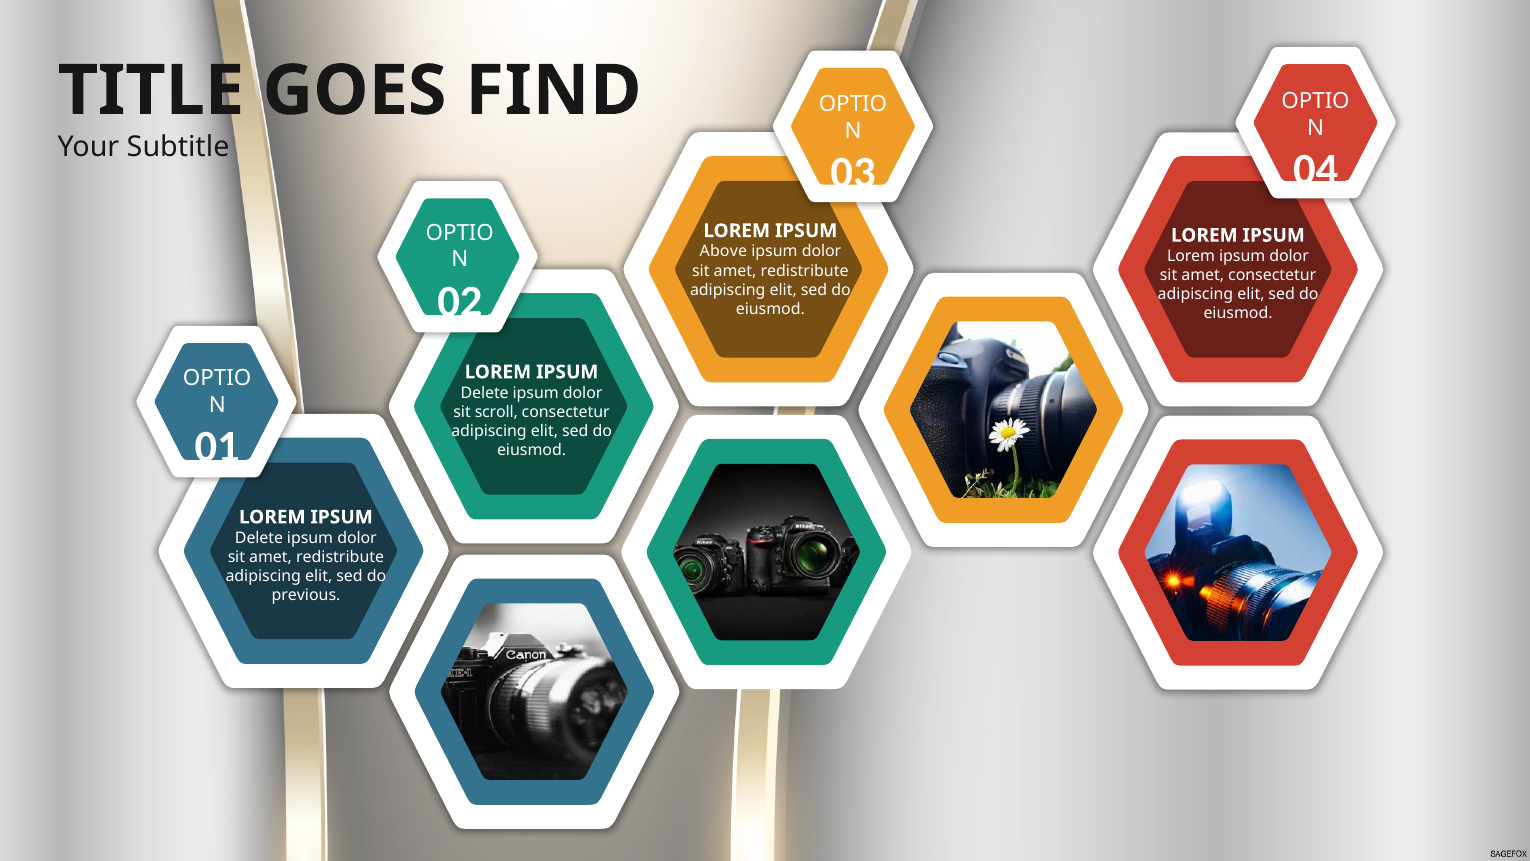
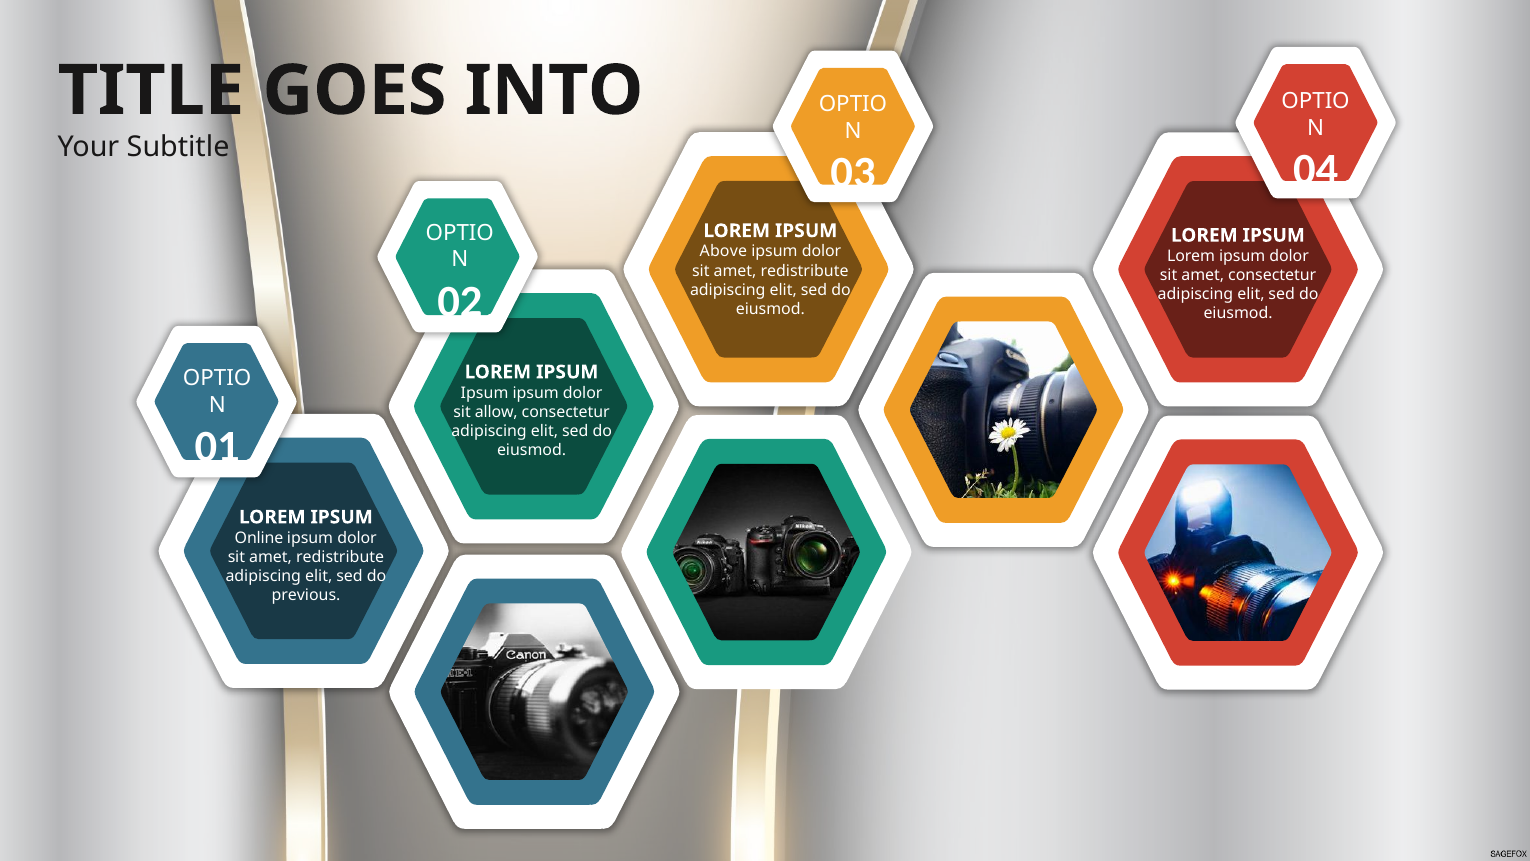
FIND: FIND -> INTO
Delete at (485, 393): Delete -> Ipsum
scroll: scroll -> allow
Delete at (259, 538): Delete -> Online
